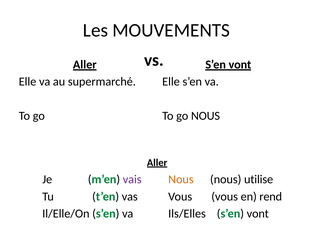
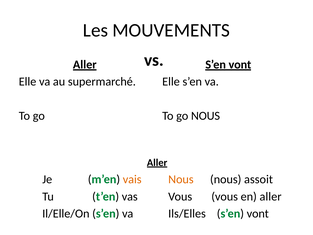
vais colour: purple -> orange
utilise: utilise -> assoit
en rend: rend -> aller
